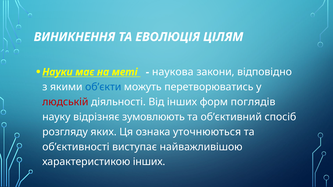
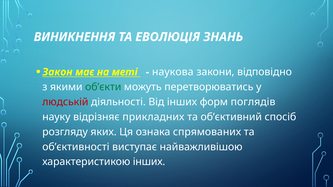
ЦІЛЯМ: ЦІЛЯМ -> ЗНАНЬ
Науки: Науки -> Закон
об’єкти colour: blue -> green
зумовлюють: зумовлюють -> прикладних
уточнюються: уточнюються -> спрямованих
